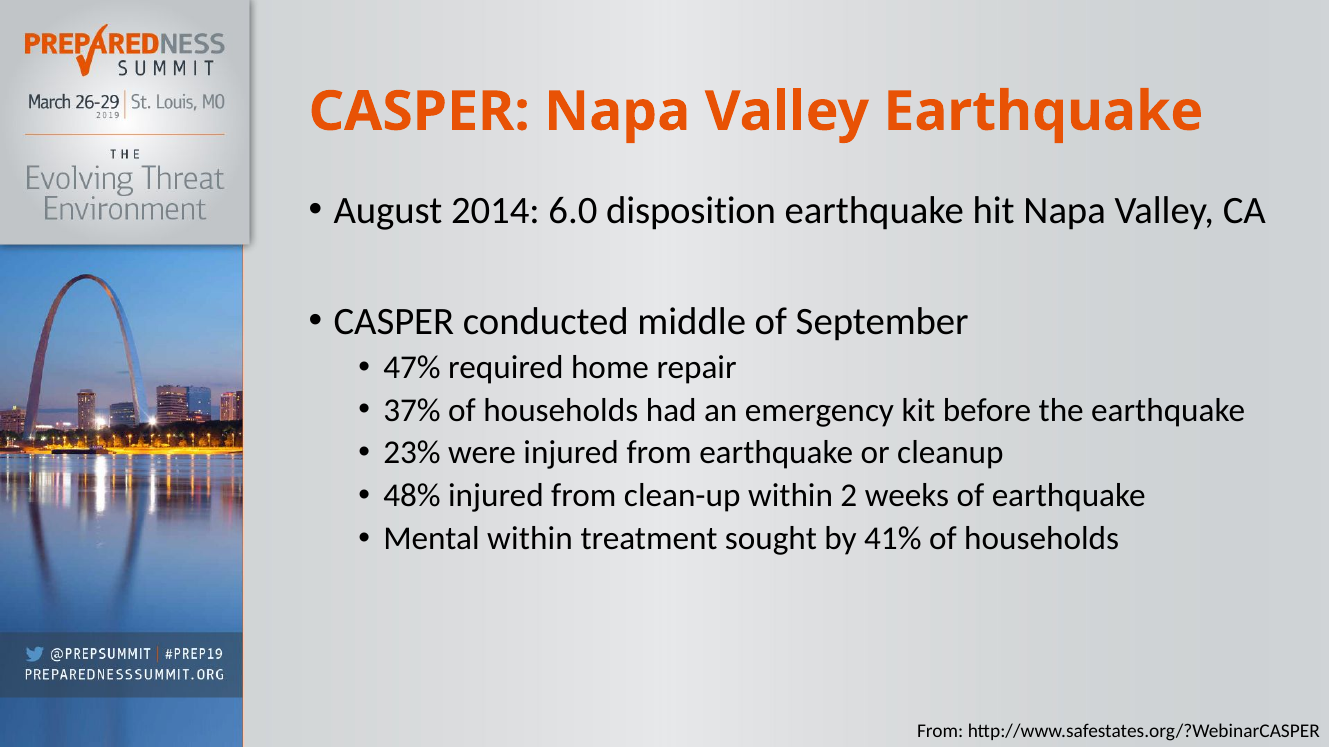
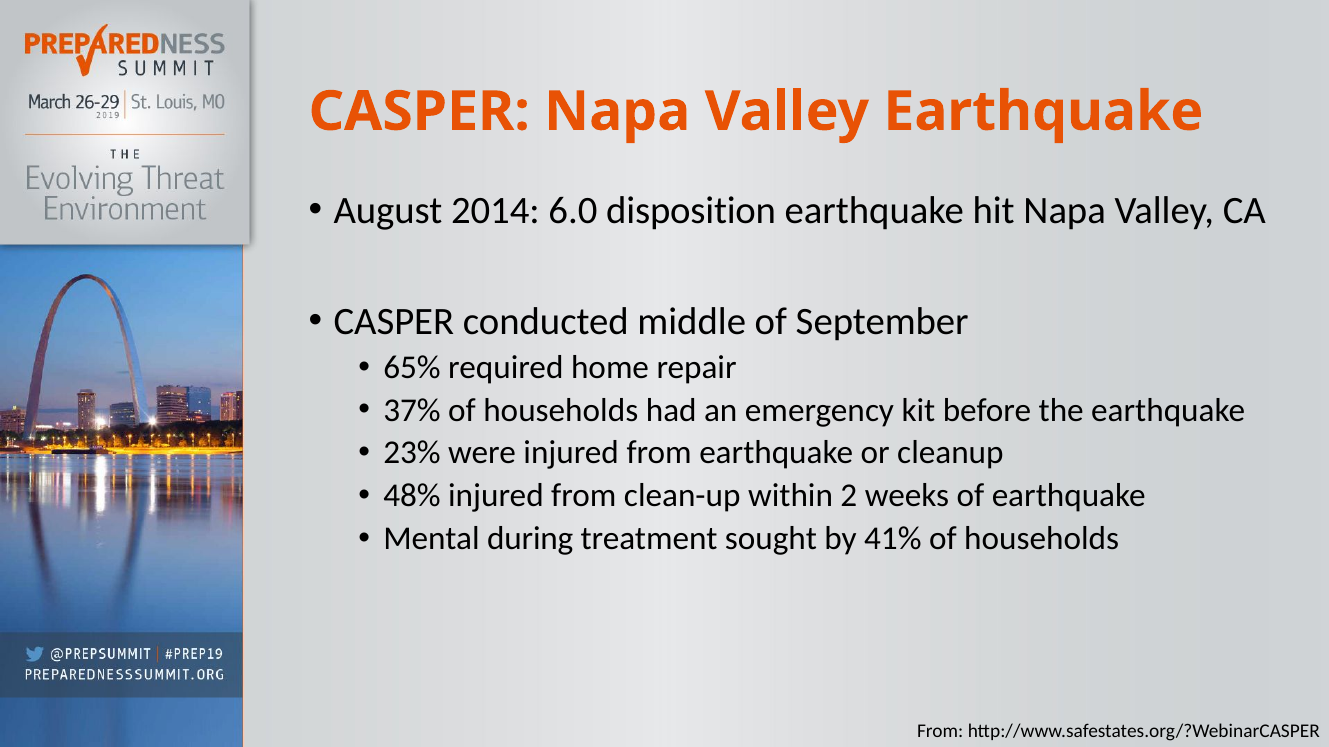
47%: 47% -> 65%
Mental within: within -> during
